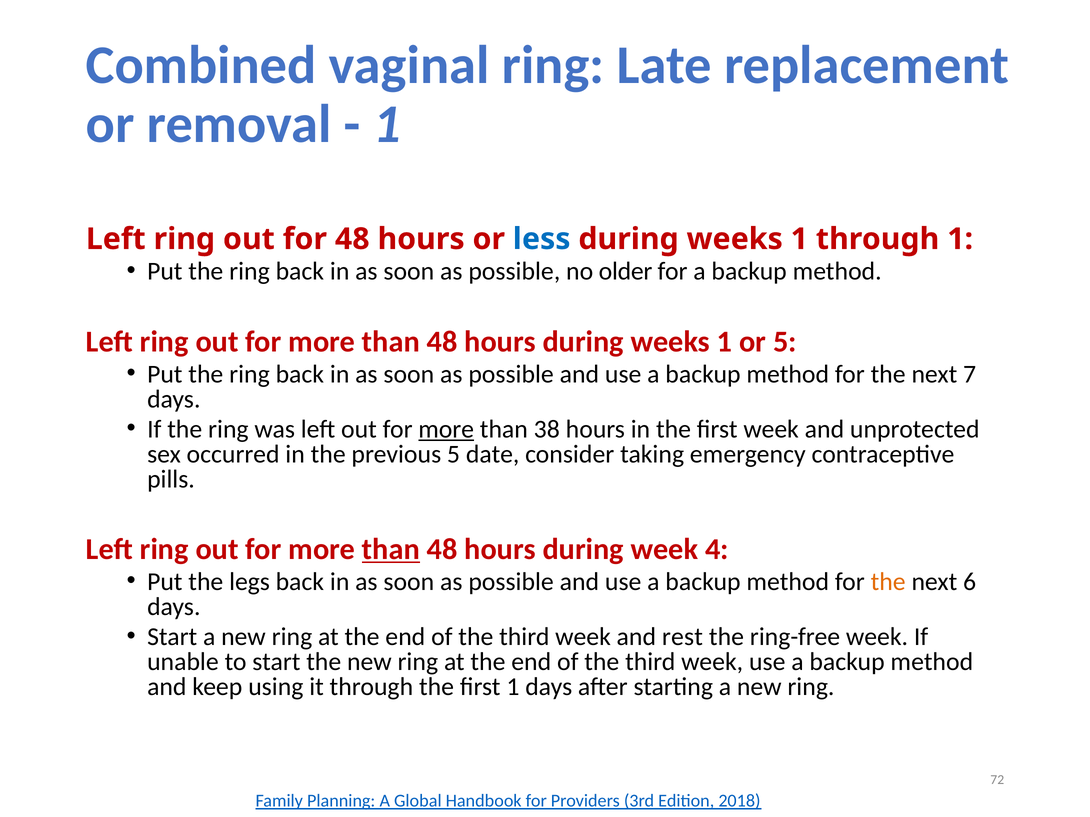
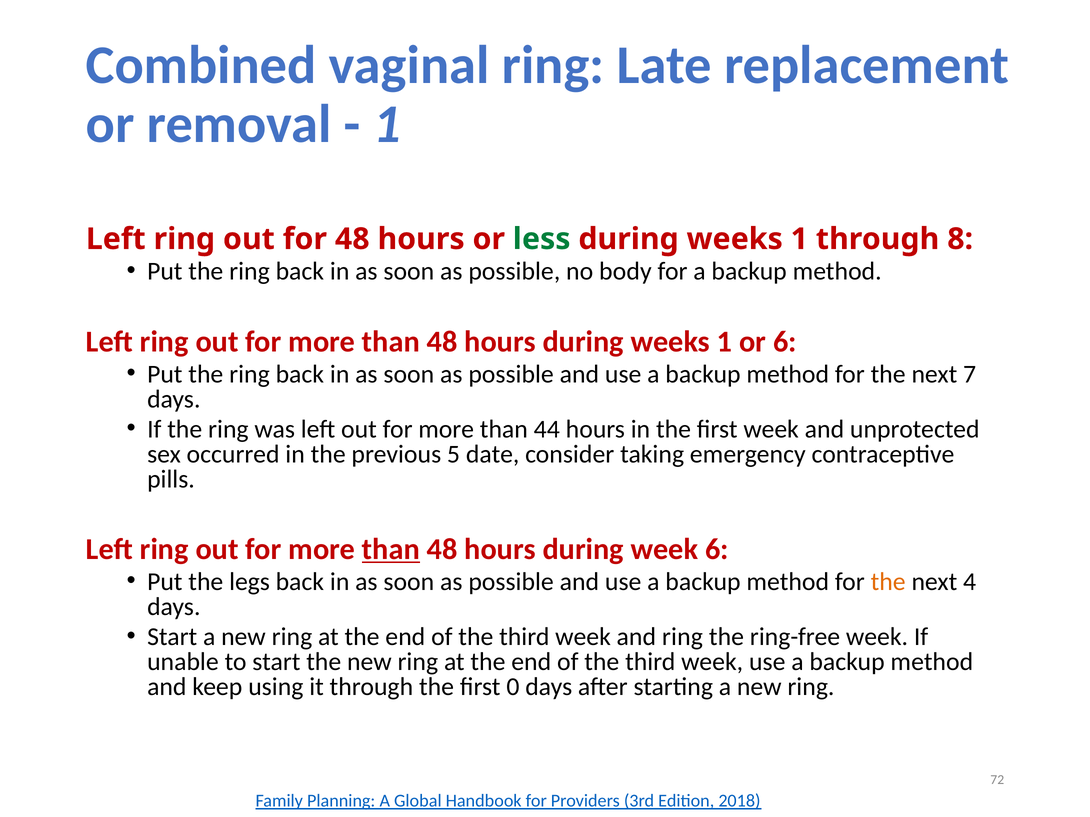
less colour: blue -> green
through 1: 1 -> 8
older: older -> body
or 5: 5 -> 6
more at (446, 429) underline: present -> none
38: 38 -> 44
week 4: 4 -> 6
6: 6 -> 4
and rest: rest -> ring
first 1: 1 -> 0
